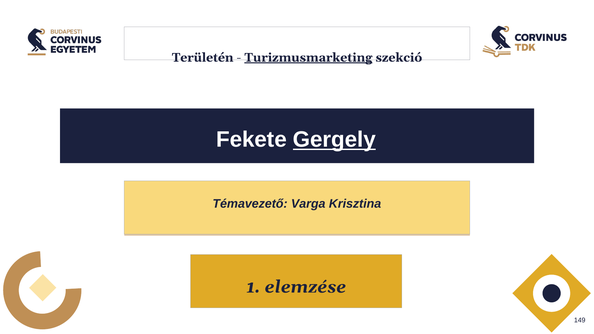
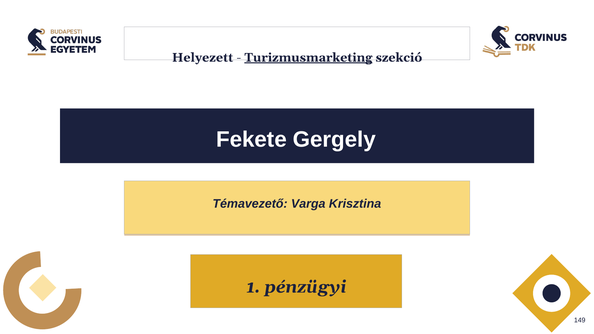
Területén: Területén -> Helyezett
Gergely underline: present -> none
elemzése: elemzése -> pénzügyi
